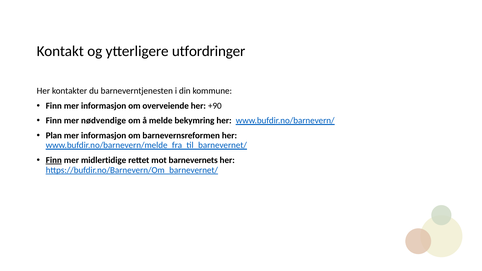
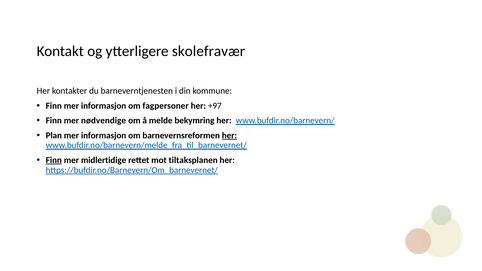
utfordringer: utfordringer -> skolefravær
overveiende: overveiende -> fagpersoner
+90: +90 -> +97
her at (229, 136) underline: none -> present
barnevernets: barnevernets -> tiltaksplanen
